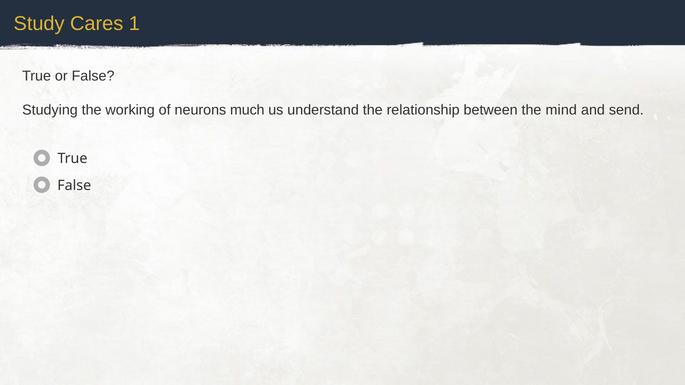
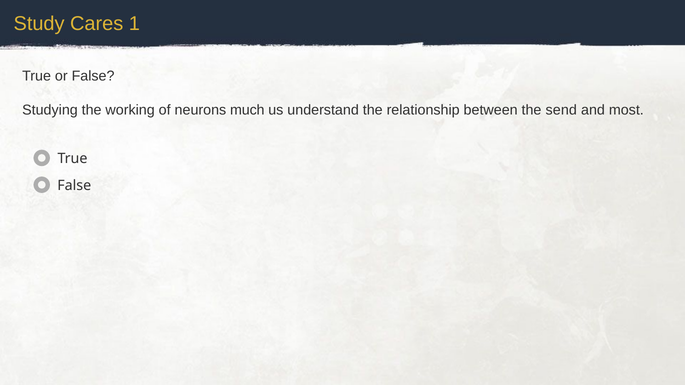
mind: mind -> send
send: send -> most
